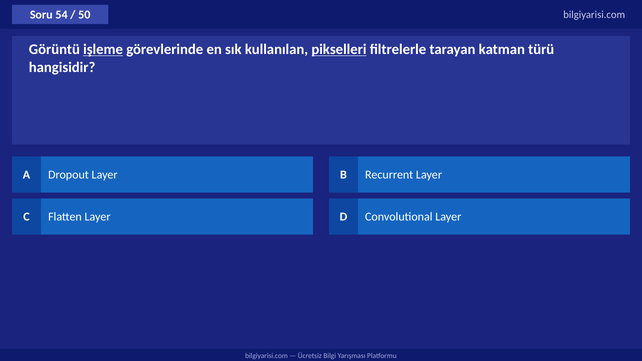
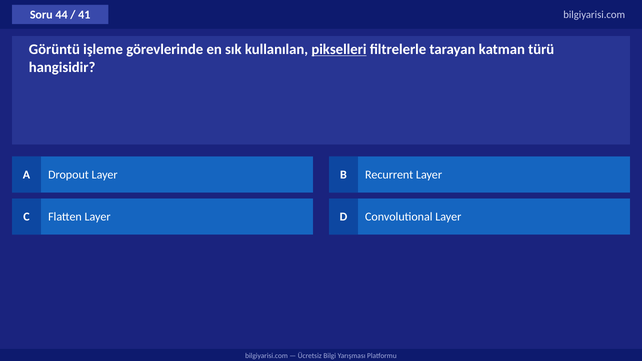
54: 54 -> 44
50: 50 -> 41
işleme underline: present -> none
